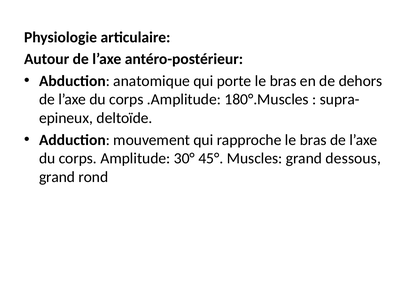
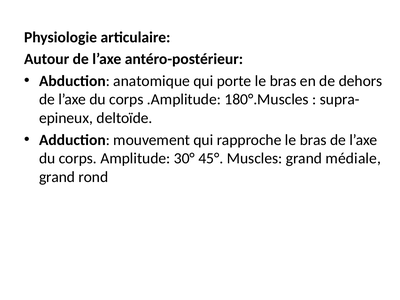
dessous: dessous -> médiale
